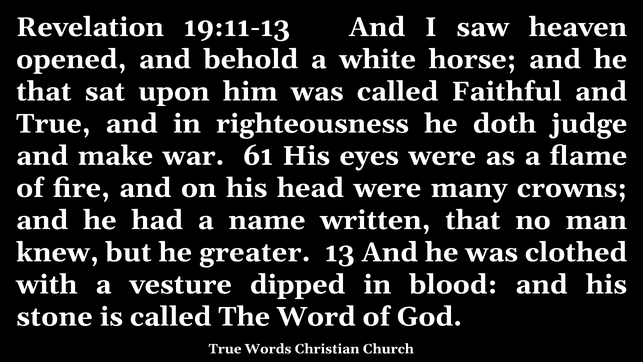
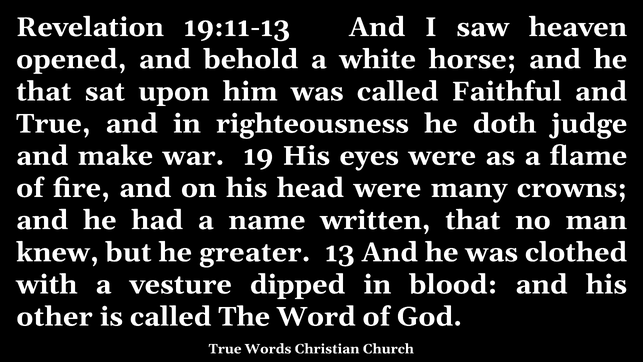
61: 61 -> 19
stone: stone -> other
